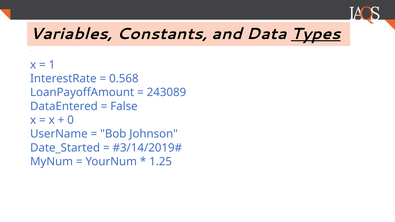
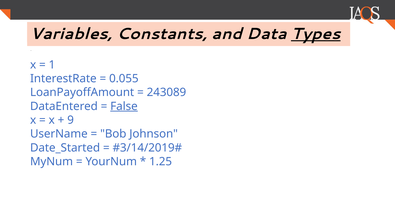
0.568: 0.568 -> 0.055
False underline: none -> present
0: 0 -> 9
